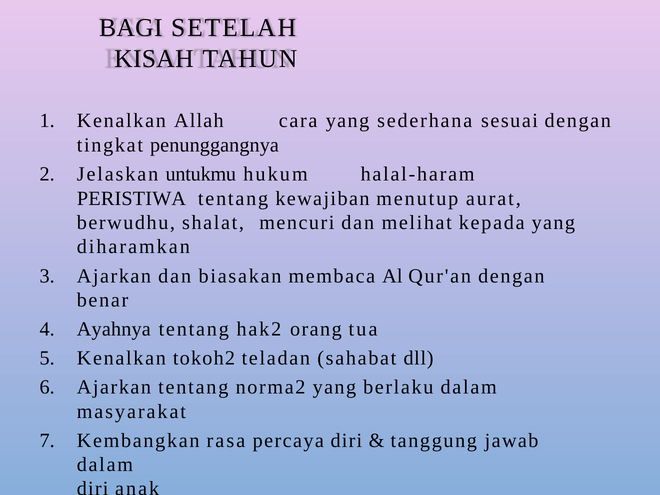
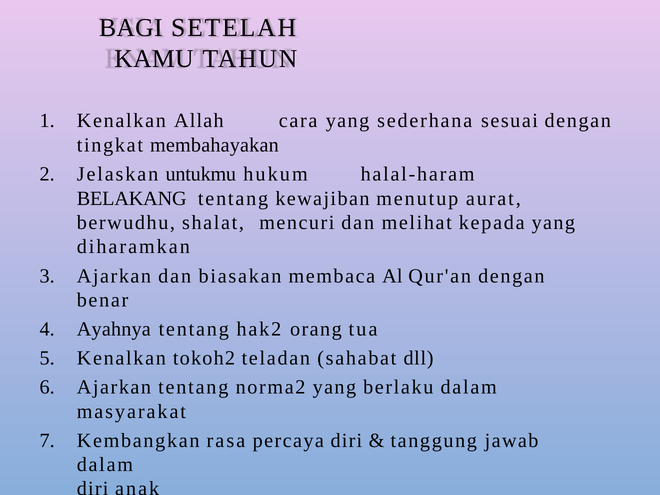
KISAH: KISAH -> KAMU
penunggangnya: penunggangnya -> membahayakan
PERISTIWA: PERISTIWA -> BELAKANG
